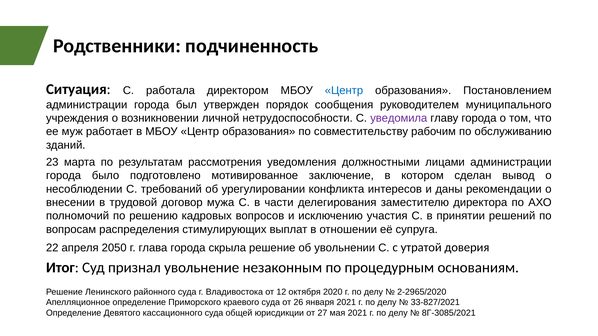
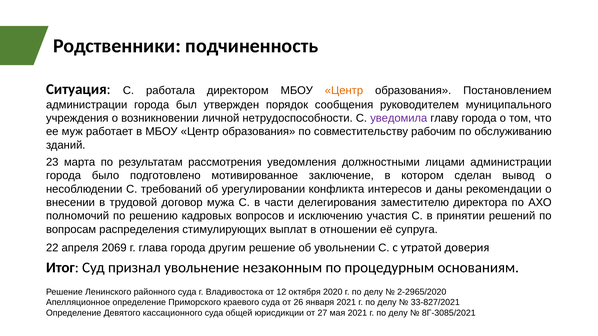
Центр at (344, 91) colour: blue -> orange
2050: 2050 -> 2069
скрыла: скрыла -> другим
